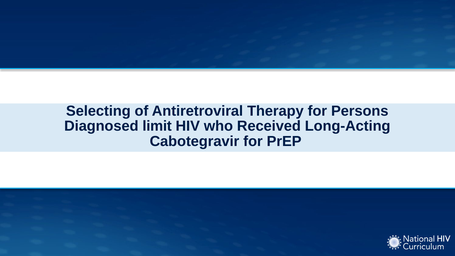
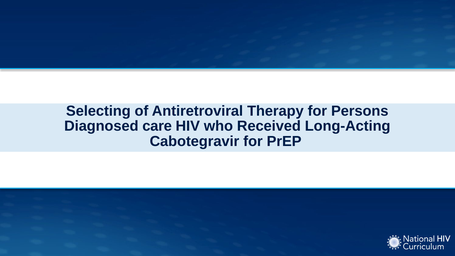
limit: limit -> care
